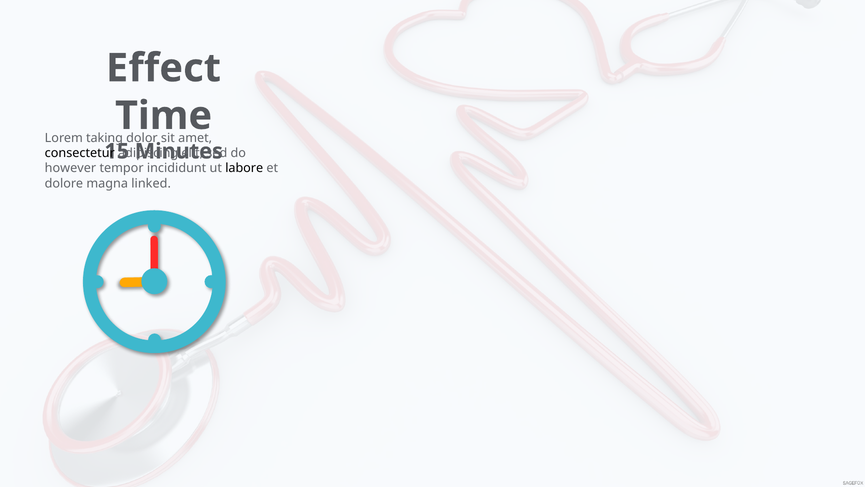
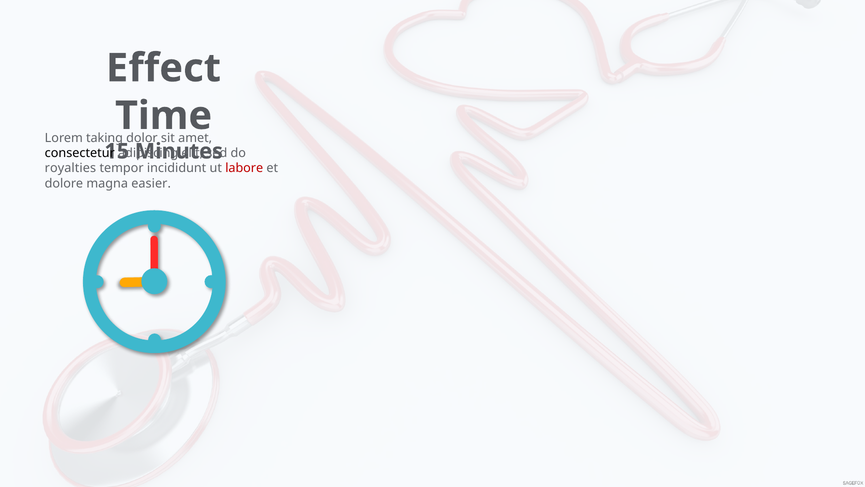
however: however -> royalties
labore colour: black -> red
linked: linked -> easier
